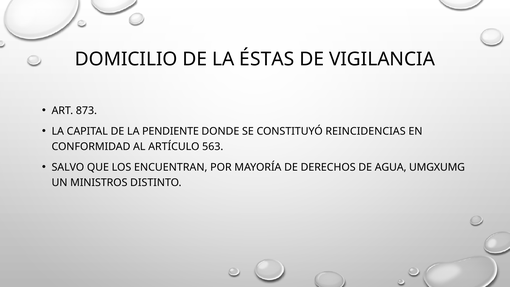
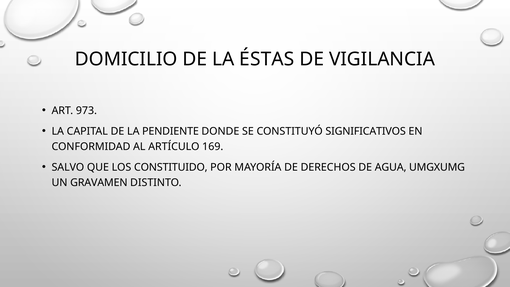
873: 873 -> 973
REINCIDENCIAS: REINCIDENCIAS -> SIGNIFICATIVOS
563: 563 -> 169
ENCUENTRAN: ENCUENTRAN -> CONSTITUIDO
MINISTROS: MINISTROS -> GRAVAMEN
